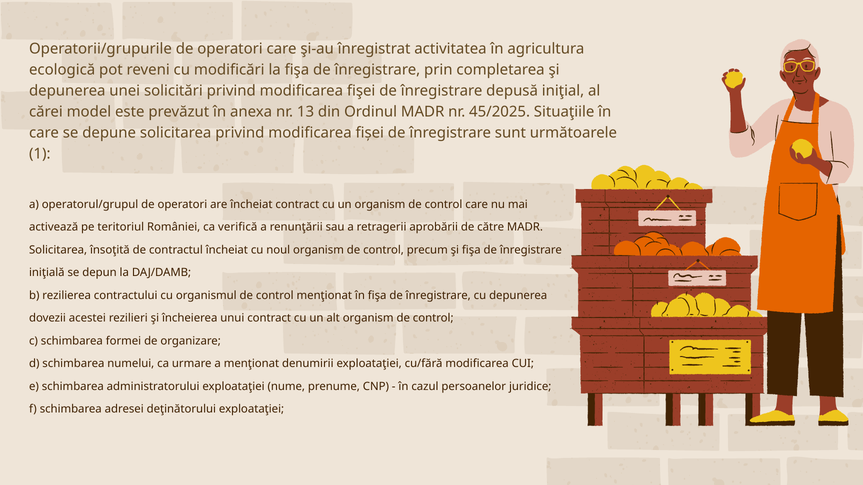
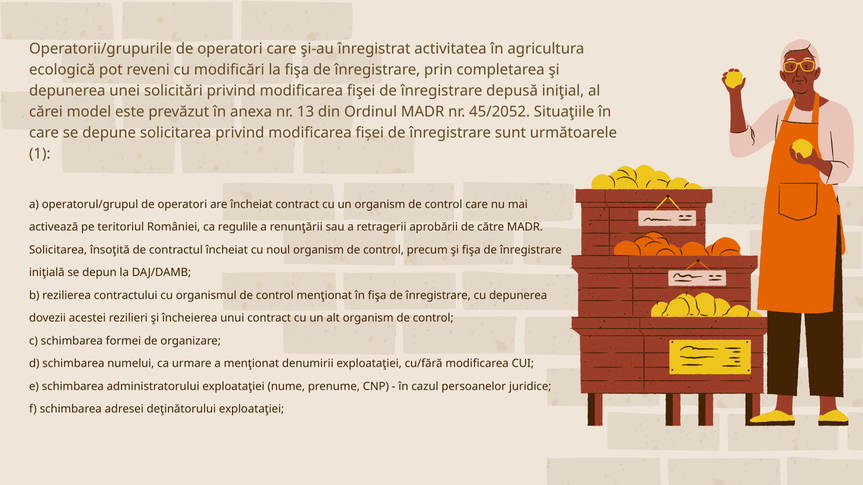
45/2025: 45/2025 -> 45/2052
verifică: verifică -> regulile
